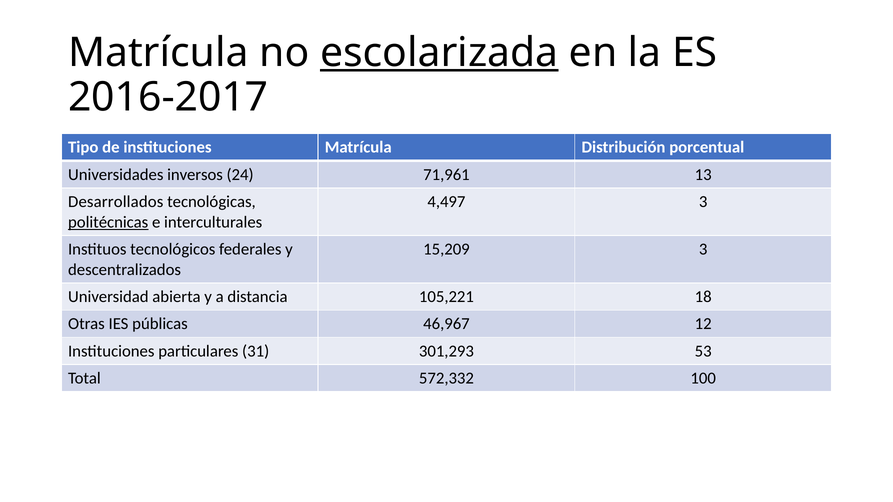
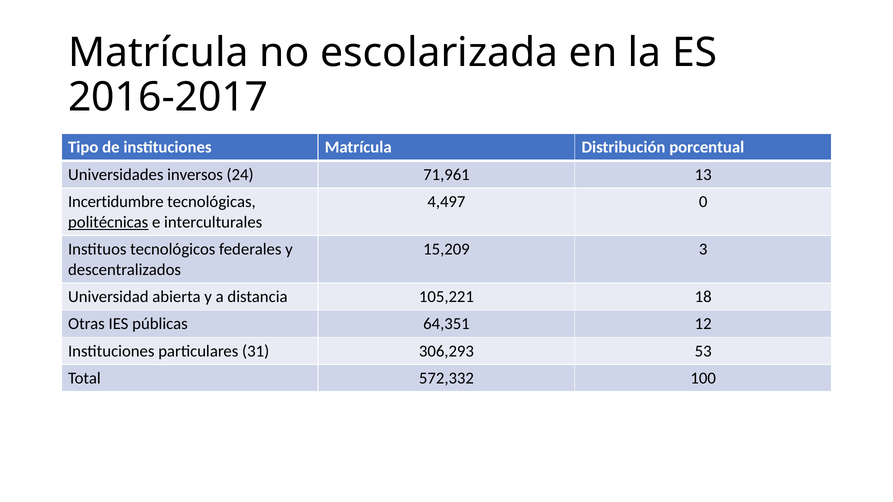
escolarizada underline: present -> none
Desarrollados: Desarrollados -> Incertidumbre
4,497 3: 3 -> 0
46,967: 46,967 -> 64,351
301,293: 301,293 -> 306,293
